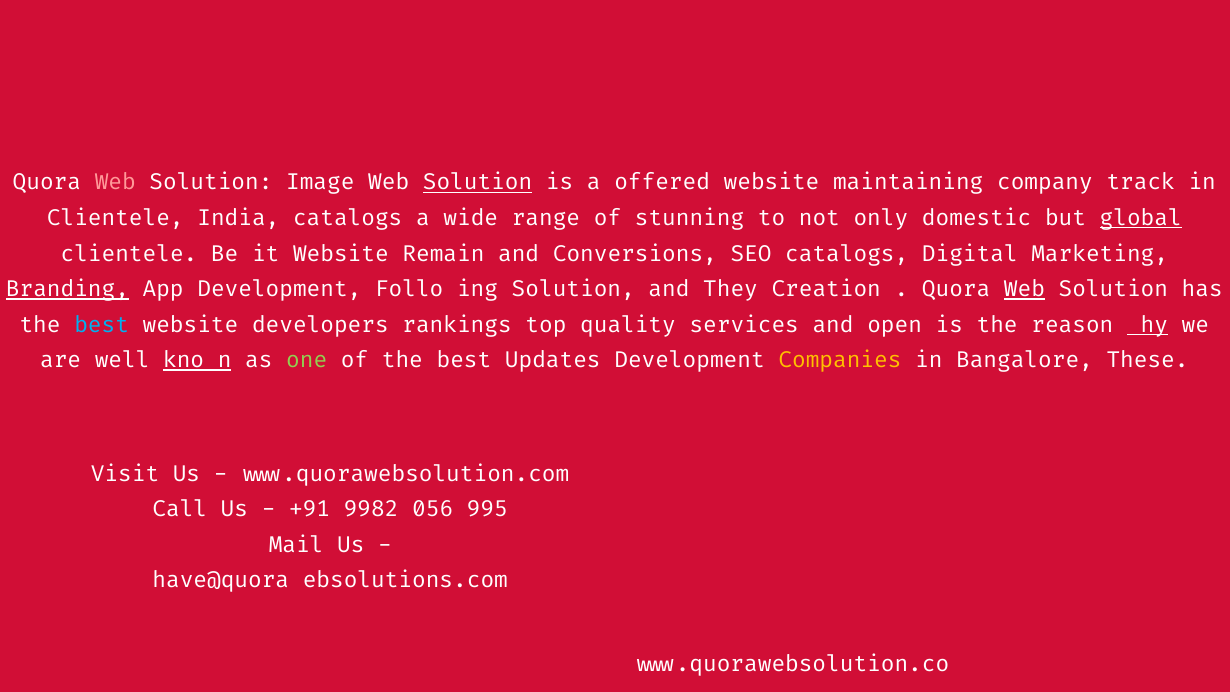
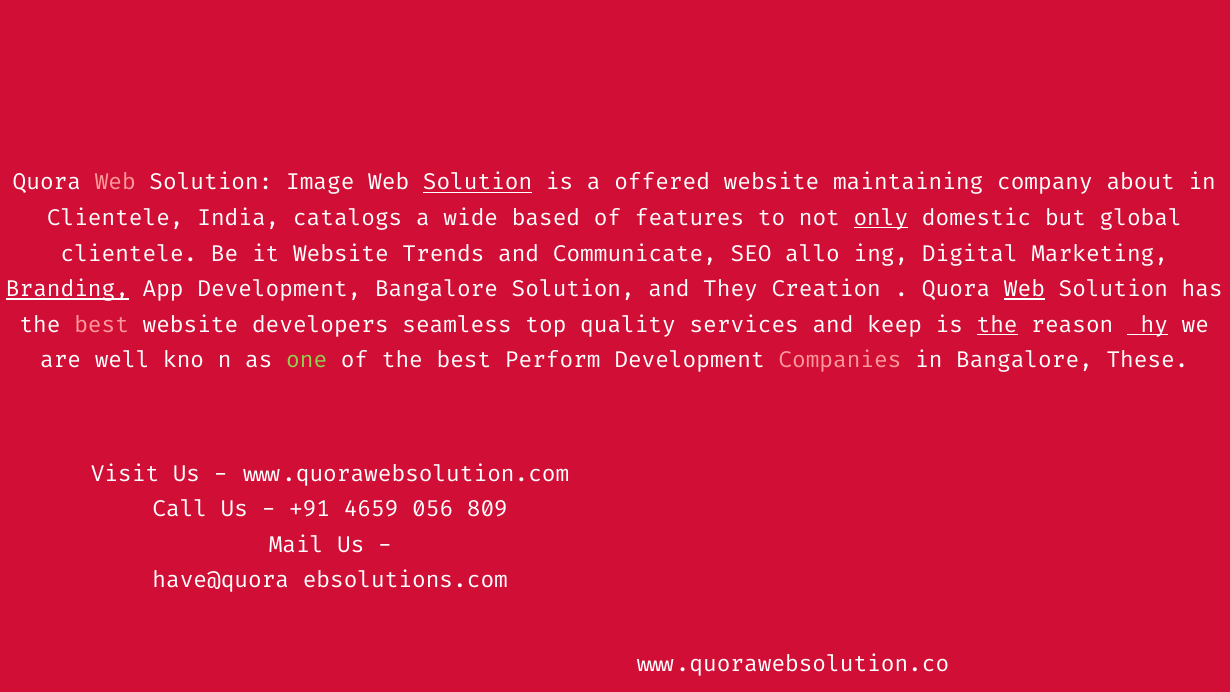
track: track -> about
range: range -> based
stunning: stunning -> features
only underline: none -> present
global underline: present -> none
Remain: Remain -> Trends
Conversions: Conversions -> Communicate
SEO catalogs: catalogs -> allowing
Development Following: Following -> Bangalore
best at (102, 325) colour: light blue -> pink
rankings: rankings -> seamless
open: open -> keep
the at (997, 325) underline: none -> present
known underline: present -> none
Updates: Updates -> Perform
Companies colour: yellow -> pink
9982: 9982 -> 4659
995: 995 -> 809
